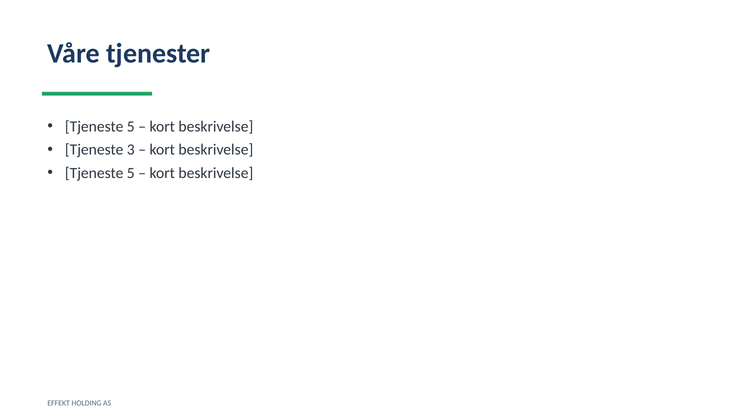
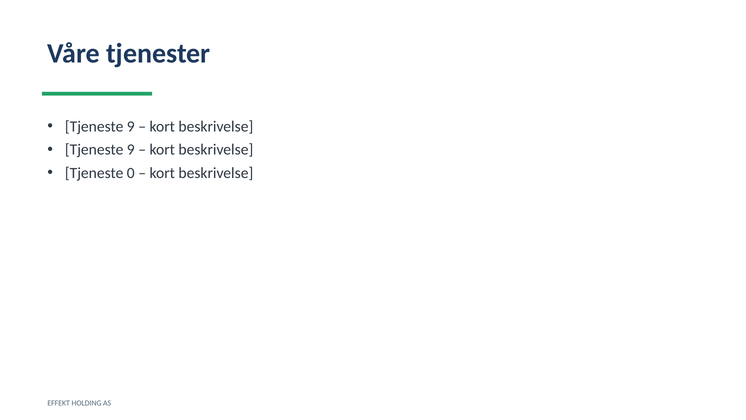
5 at (131, 126): 5 -> 9
3 at (131, 150): 3 -> 9
5 at (131, 173): 5 -> 0
